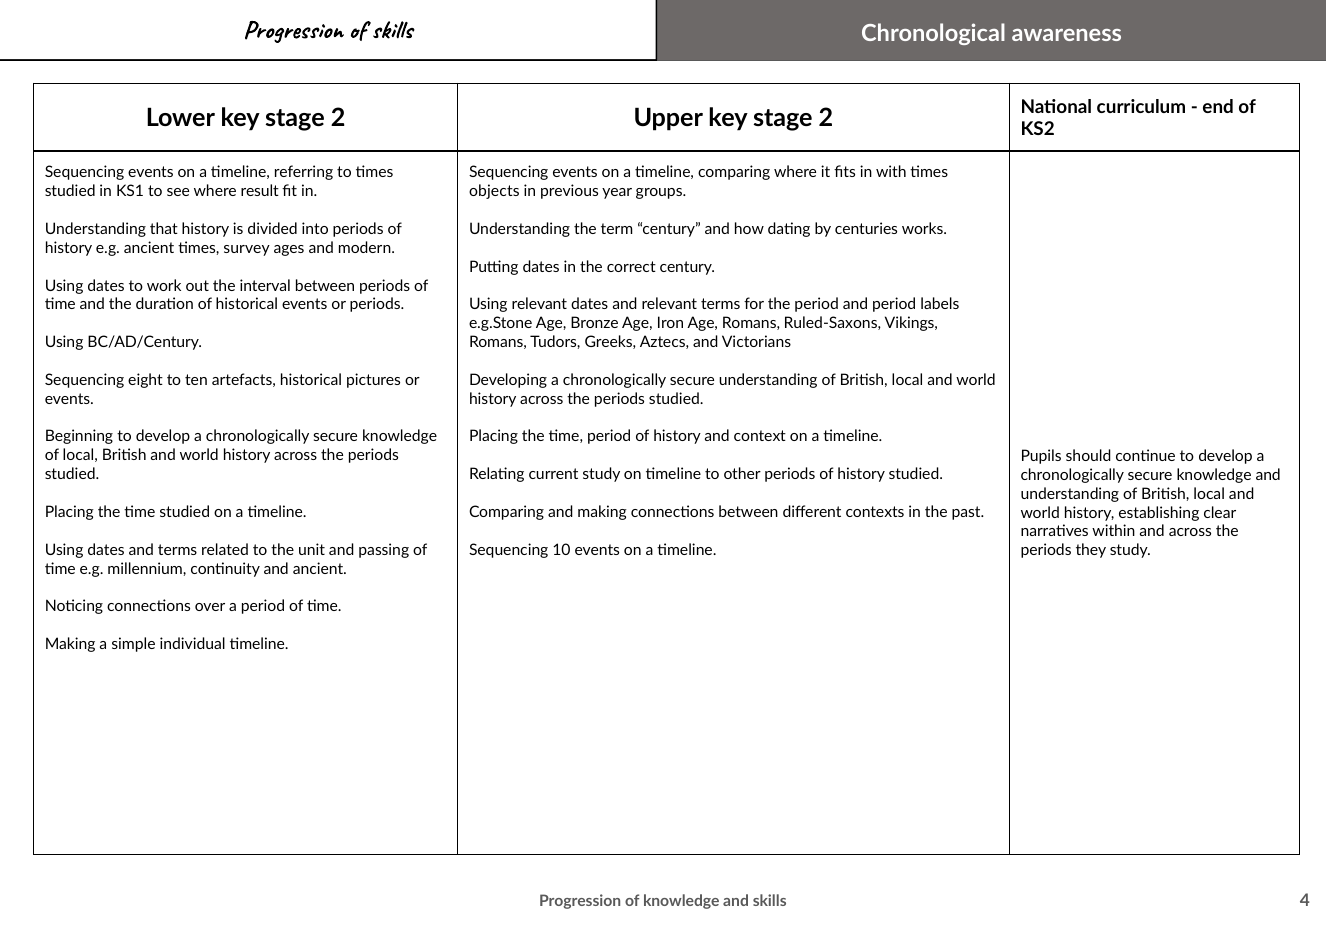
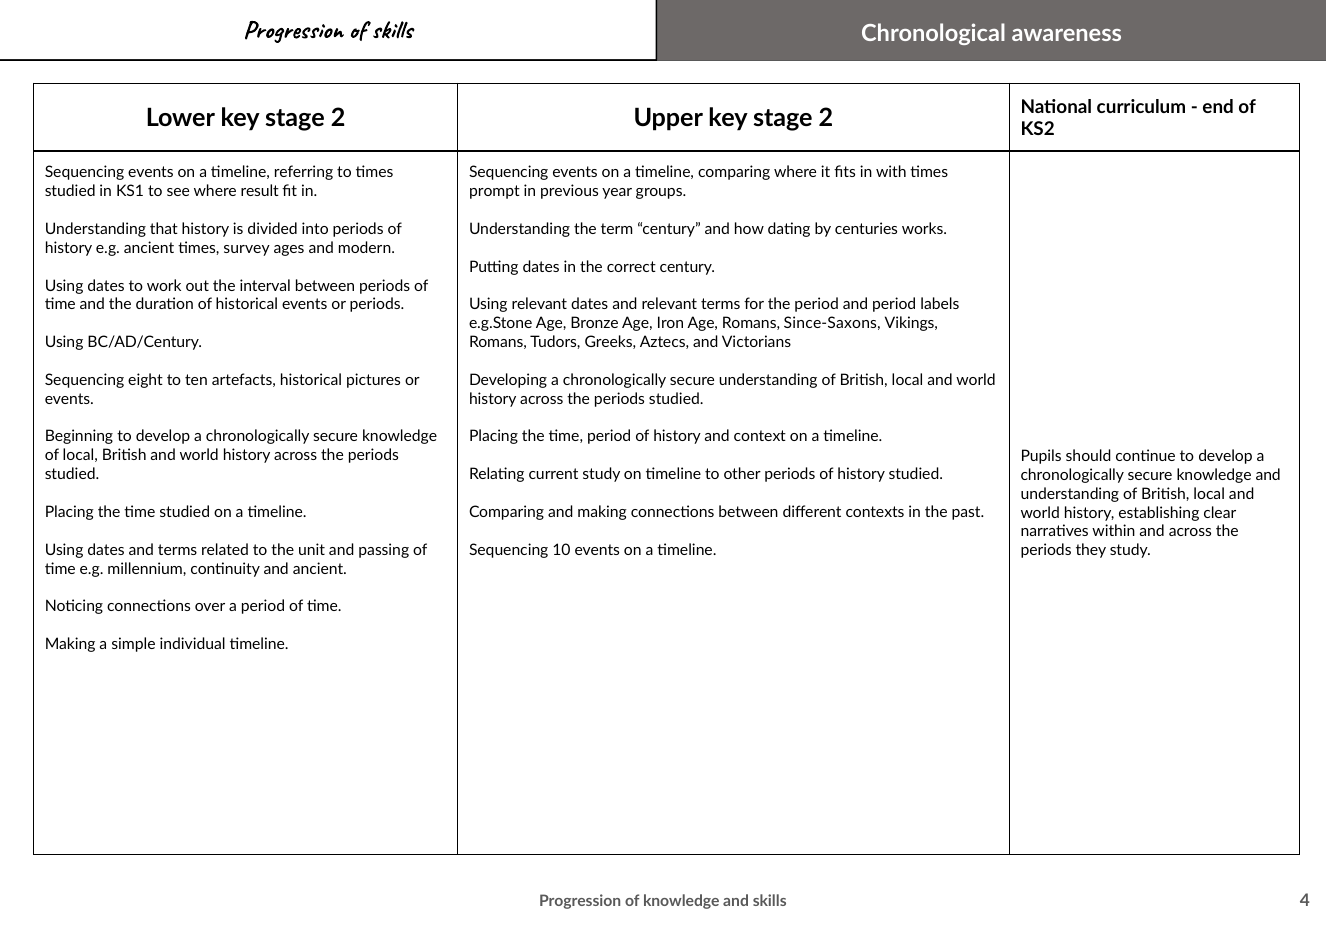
objects: objects -> prompt
Ruled-Saxons: Ruled-Saxons -> Since-Saxons
